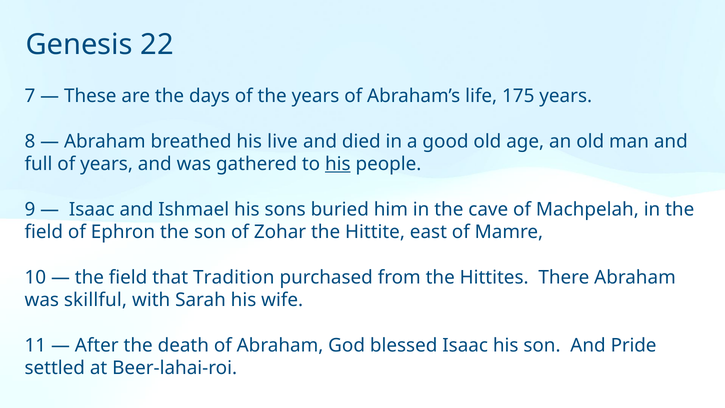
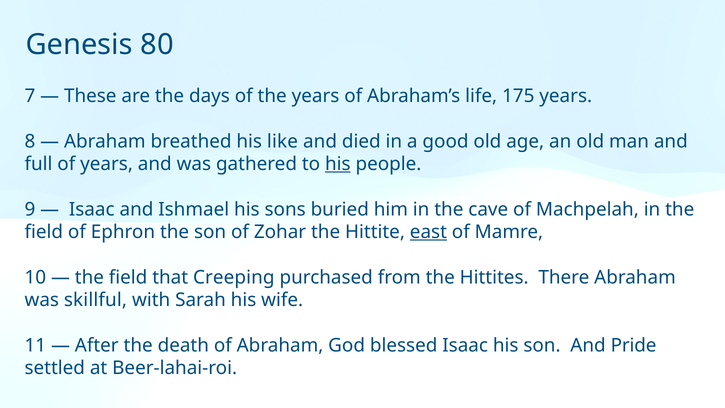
22: 22 -> 80
live: live -> like
east underline: none -> present
Tradition: Tradition -> Creeping
